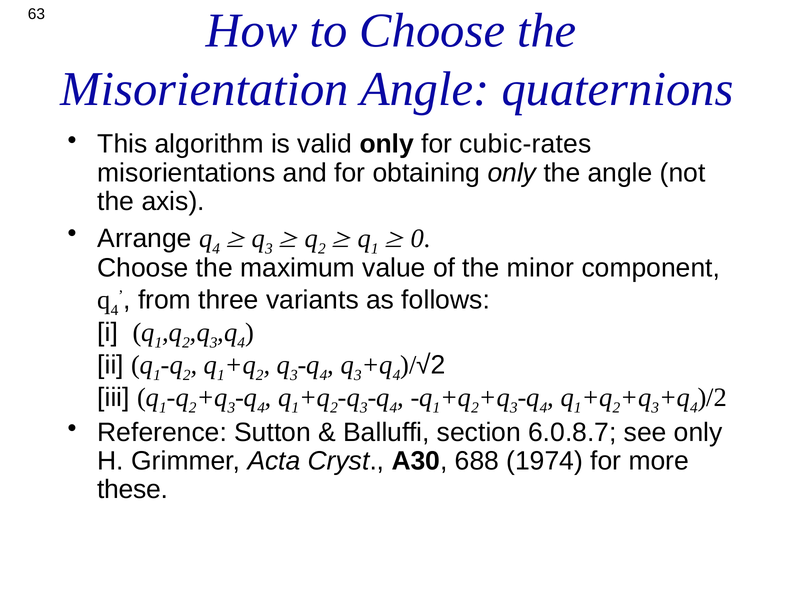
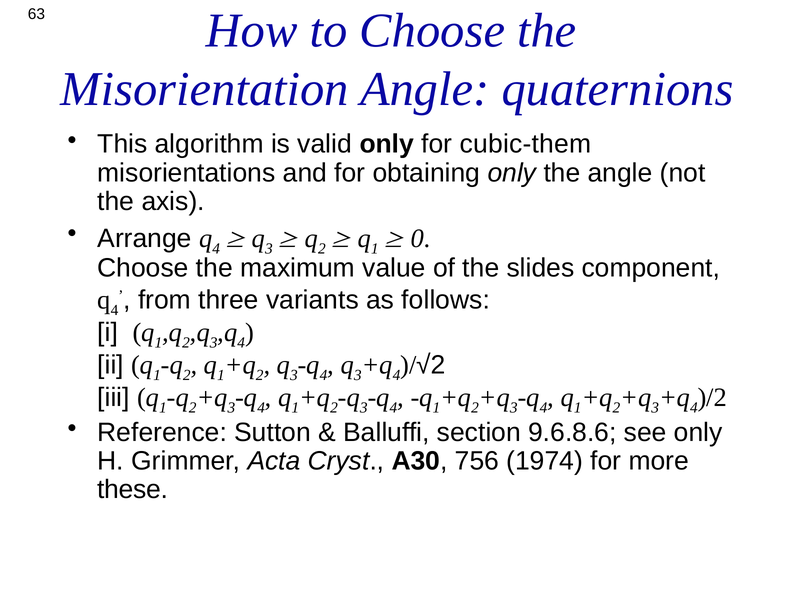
cubic-rates: cubic-rates -> cubic-them
minor: minor -> slides
6.0.8.7: 6.0.8.7 -> 9.6.8.6
688: 688 -> 756
